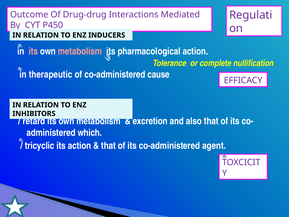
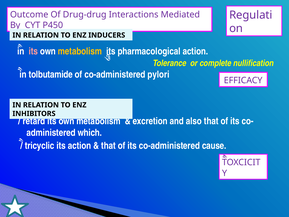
metabolism at (80, 51) colour: pink -> yellow
therapeutic: therapeutic -> tolbutamide
cause: cause -> pylori
agent: agent -> cause
